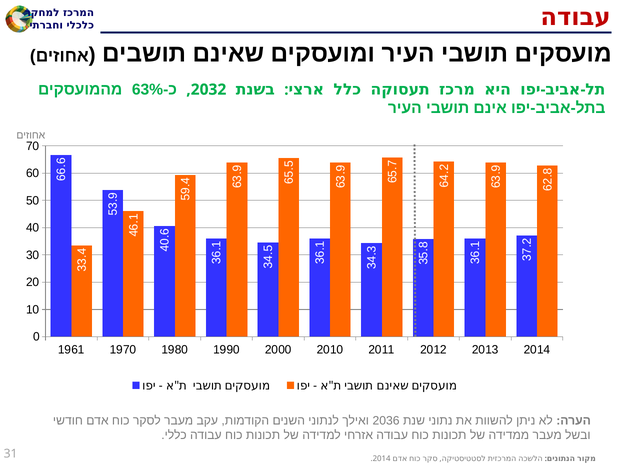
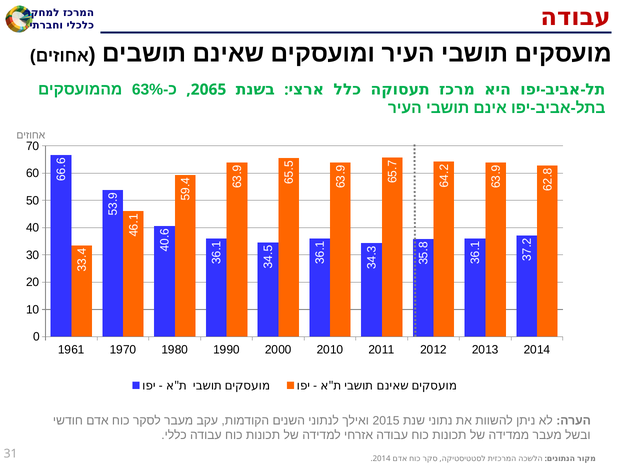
2032: 2032 -> 2065
2036: 2036 -> 2015
